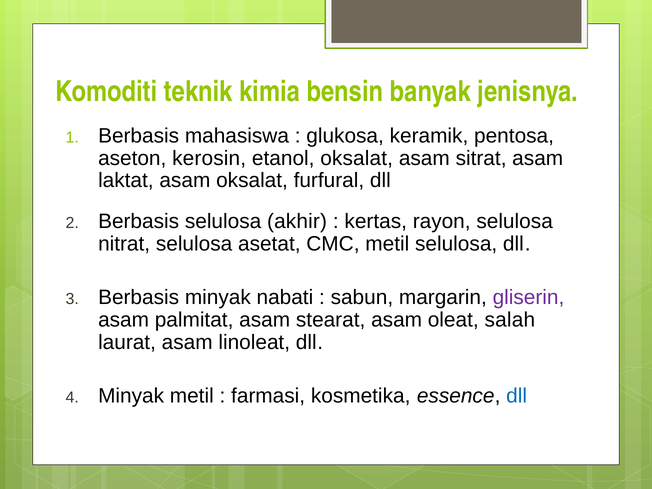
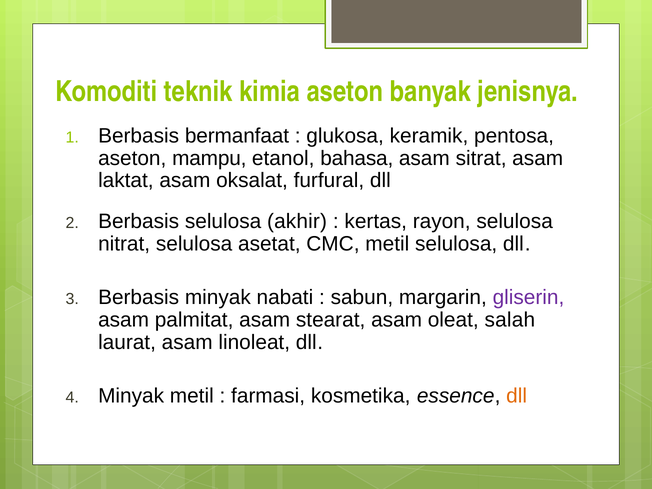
kimia bensin: bensin -> aseton
mahasiswa: mahasiswa -> bermanfaat
kerosin: kerosin -> mampu
etanol oksalat: oksalat -> bahasa
dll at (517, 396) colour: blue -> orange
